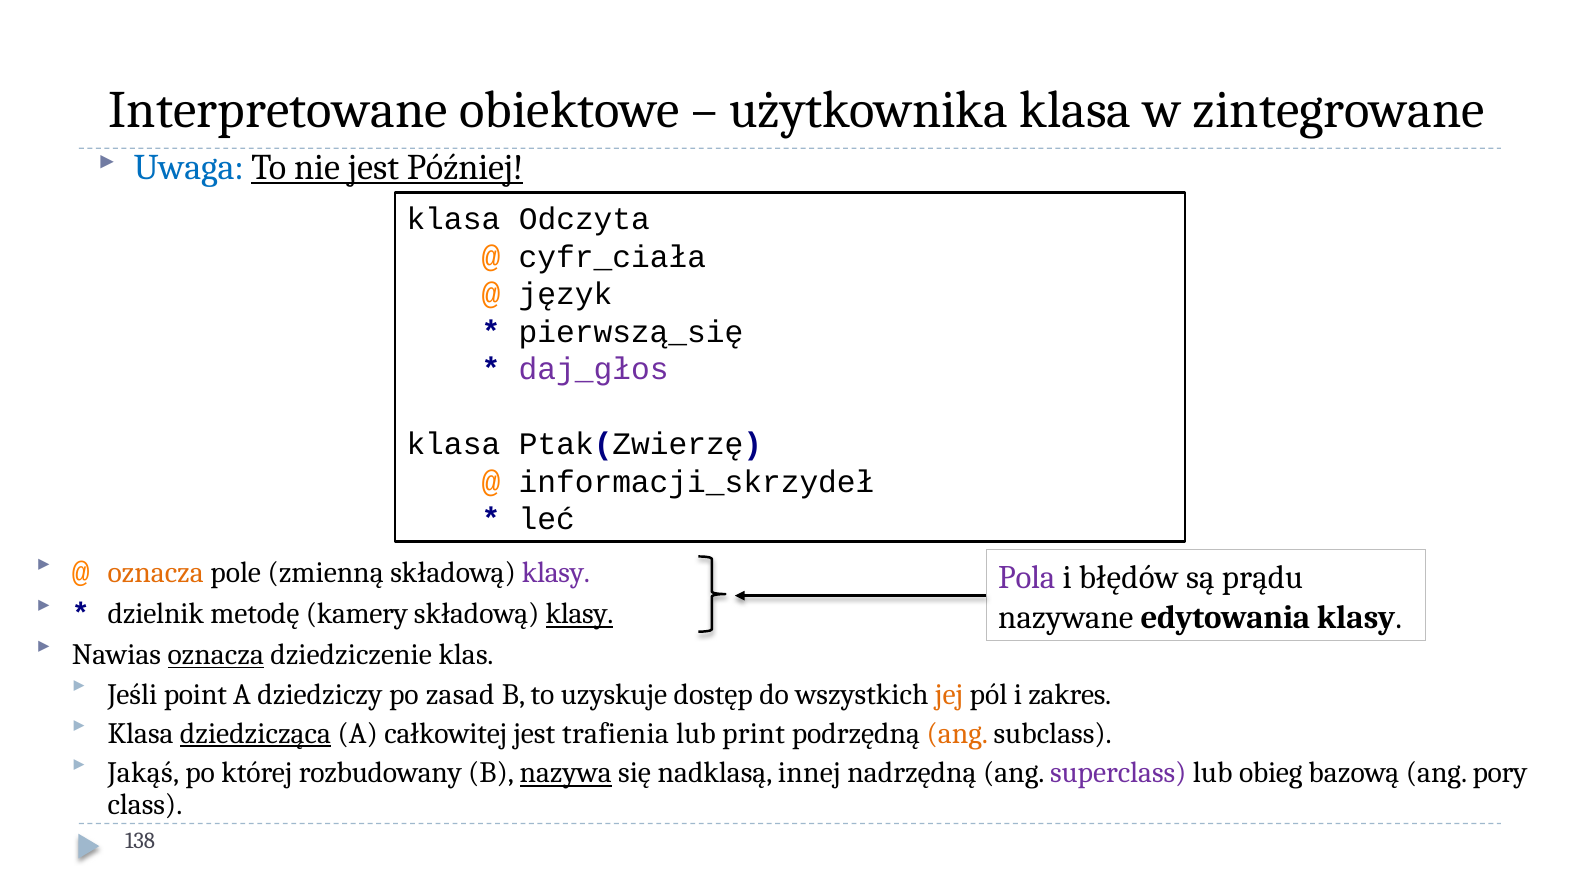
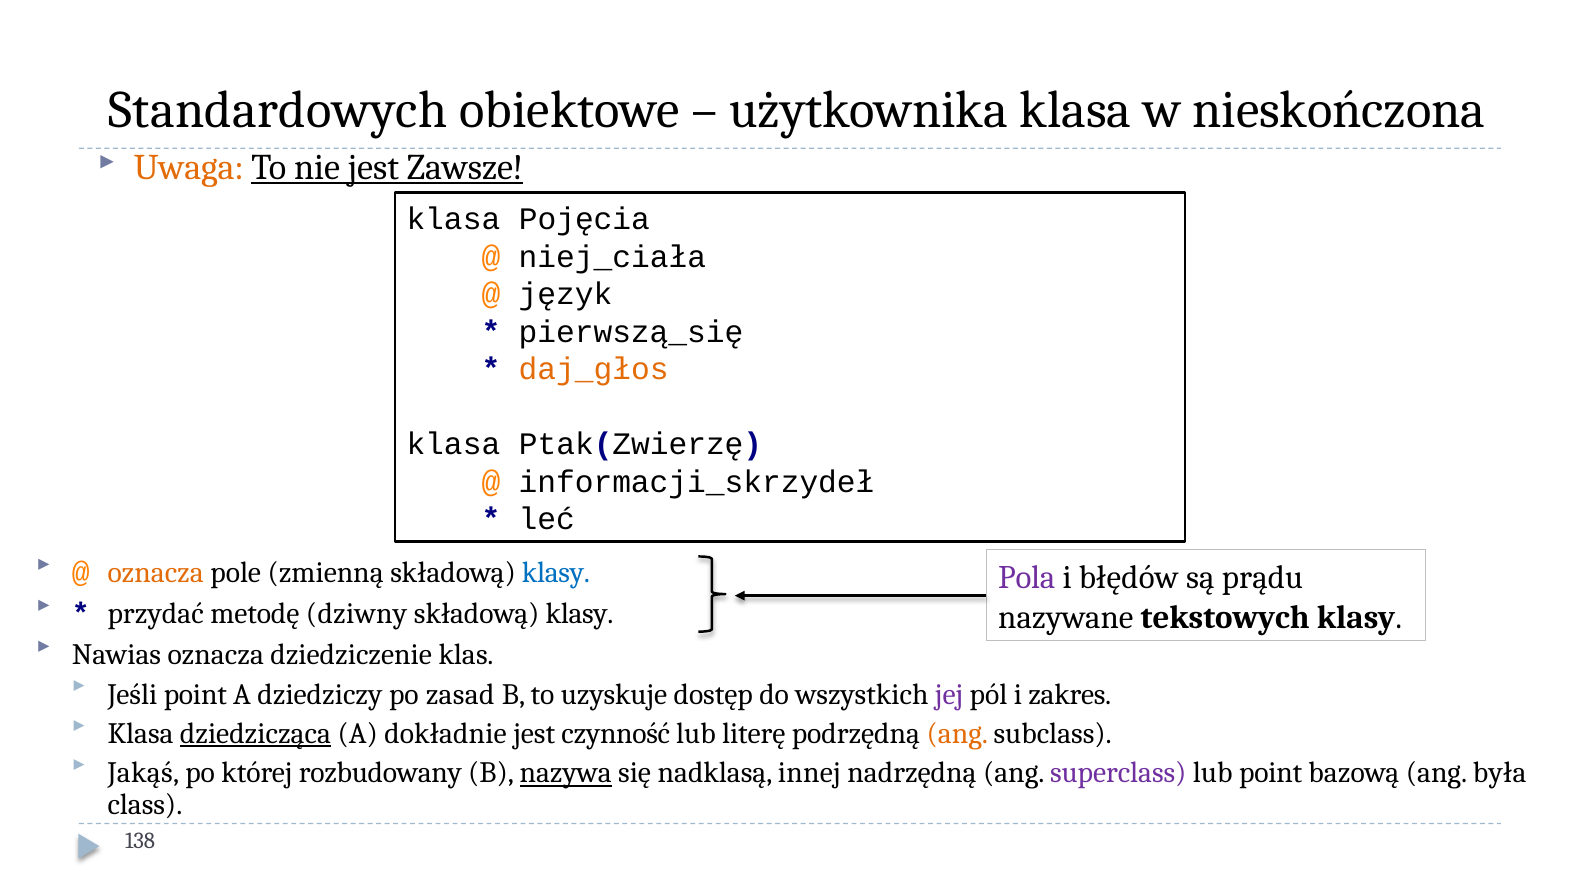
Interpretowane: Interpretowane -> Standardowych
zintegrowane: zintegrowane -> nieskończona
Uwaga colour: blue -> orange
Później: Później -> Zawsze
Odczyta: Odczyta -> Pojęcia
cyfr_ciała: cyfr_ciała -> niej_ciała
daj_głos colour: purple -> orange
klasy at (556, 573) colour: purple -> blue
dzielnik: dzielnik -> przydać
kamery: kamery -> dziwny
klasy at (580, 614) underline: present -> none
edytowania: edytowania -> tekstowych
oznacza at (216, 655) underline: present -> none
jej colour: orange -> purple
całkowitej: całkowitej -> dokładnie
trafienia: trafienia -> czynność
print: print -> literę
lub obieg: obieg -> point
pory: pory -> była
